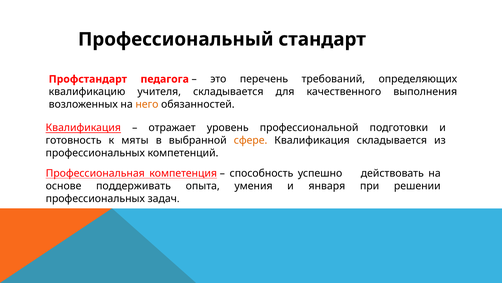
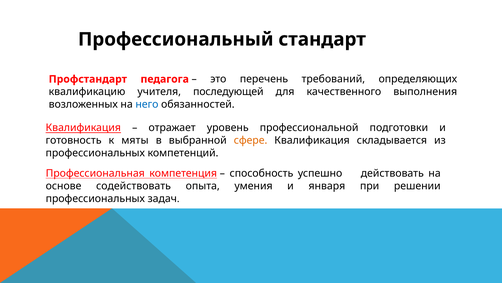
учителя складывается: складывается -> последующей
него colour: orange -> blue
поддерживать: поддерживать -> содействовать
